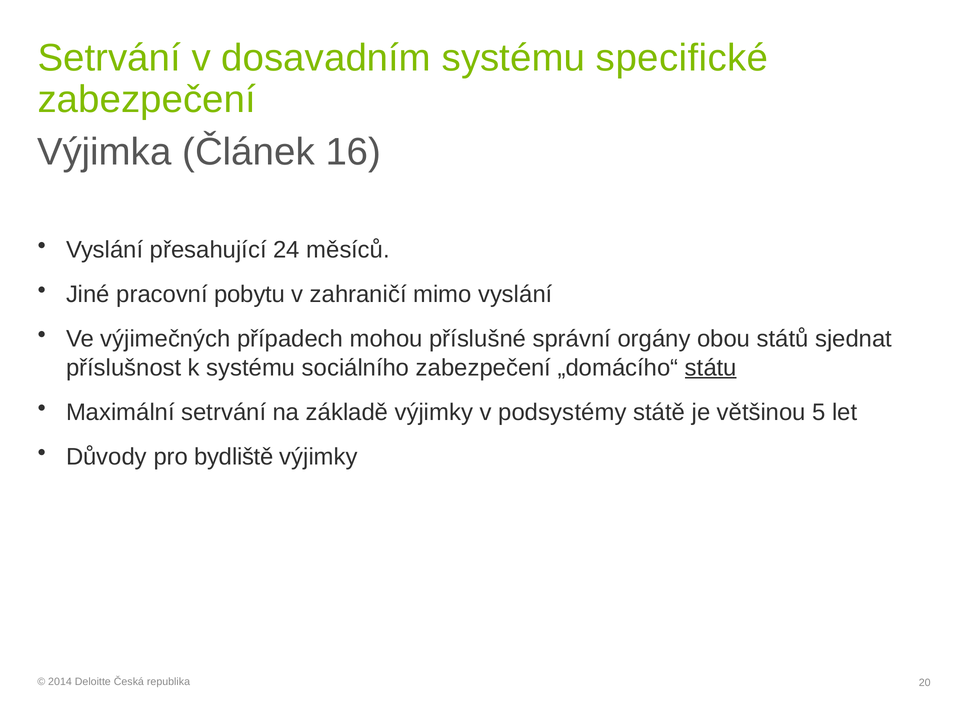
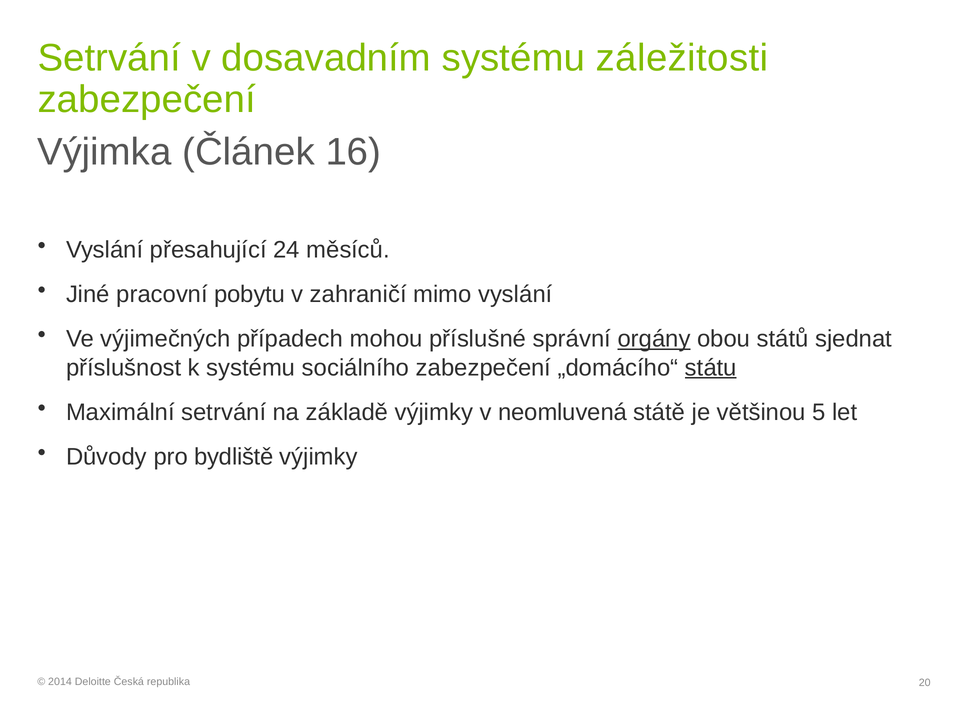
specifické: specifické -> záležitosti
orgány underline: none -> present
podsystémy: podsystémy -> neomluvená
